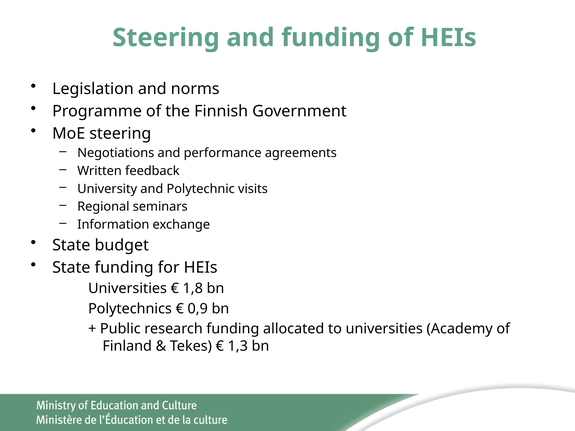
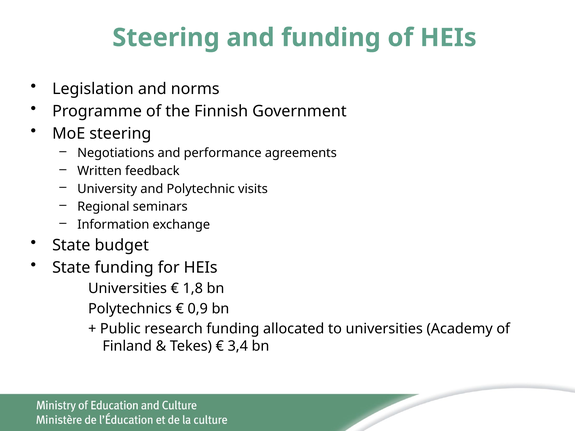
1,3: 1,3 -> 3,4
